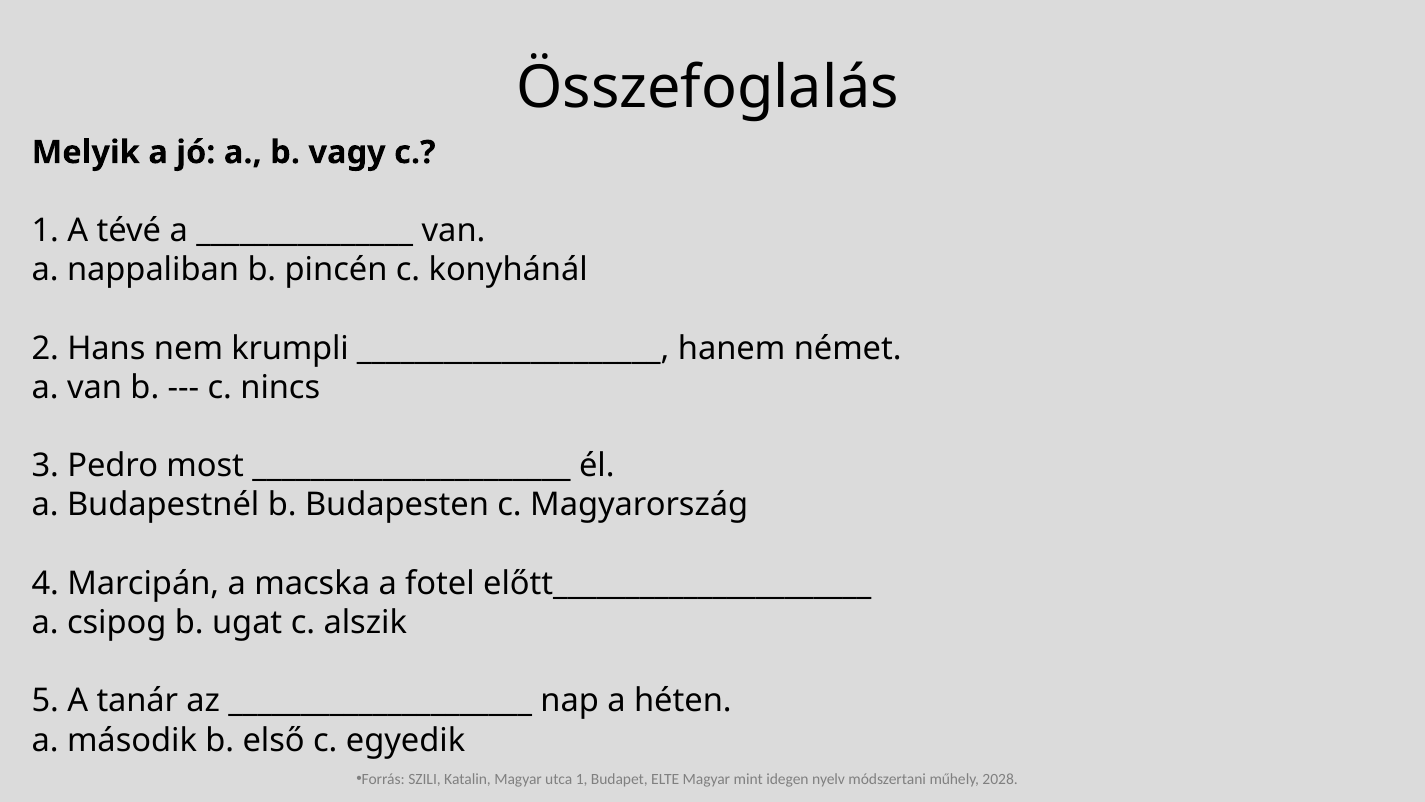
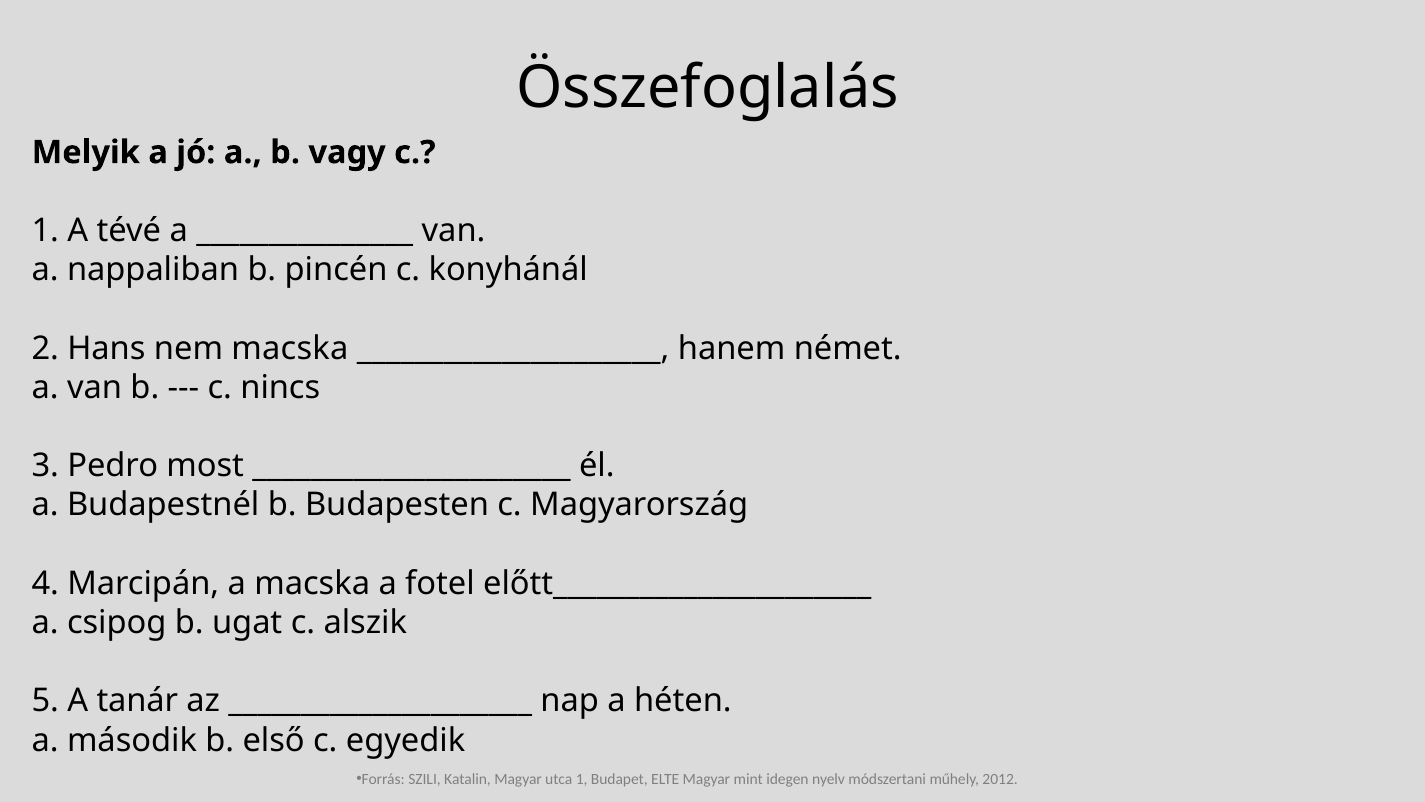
nem krumpli: krumpli -> macska
2028: 2028 -> 2012
